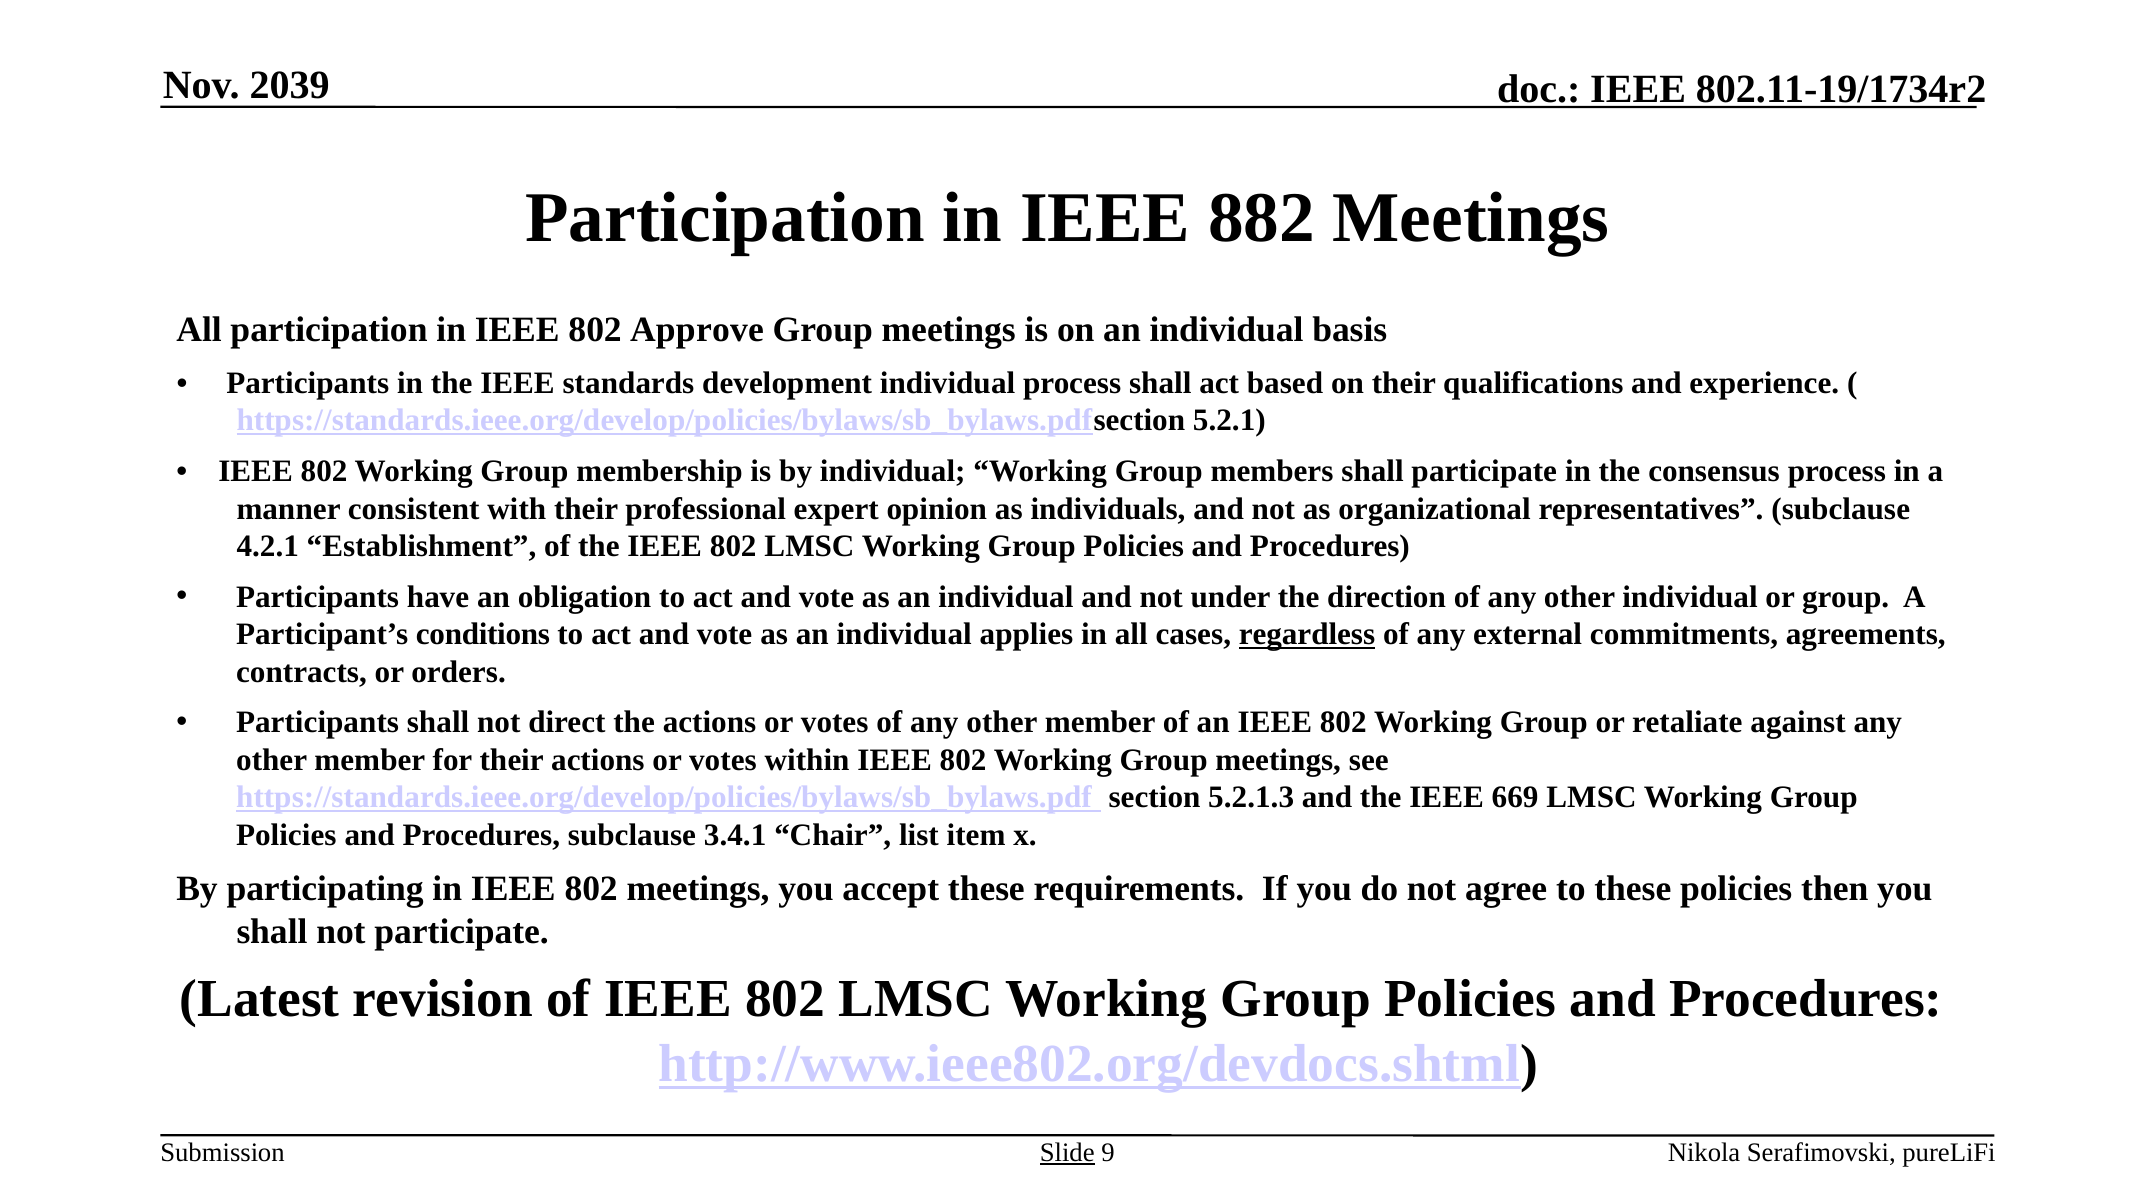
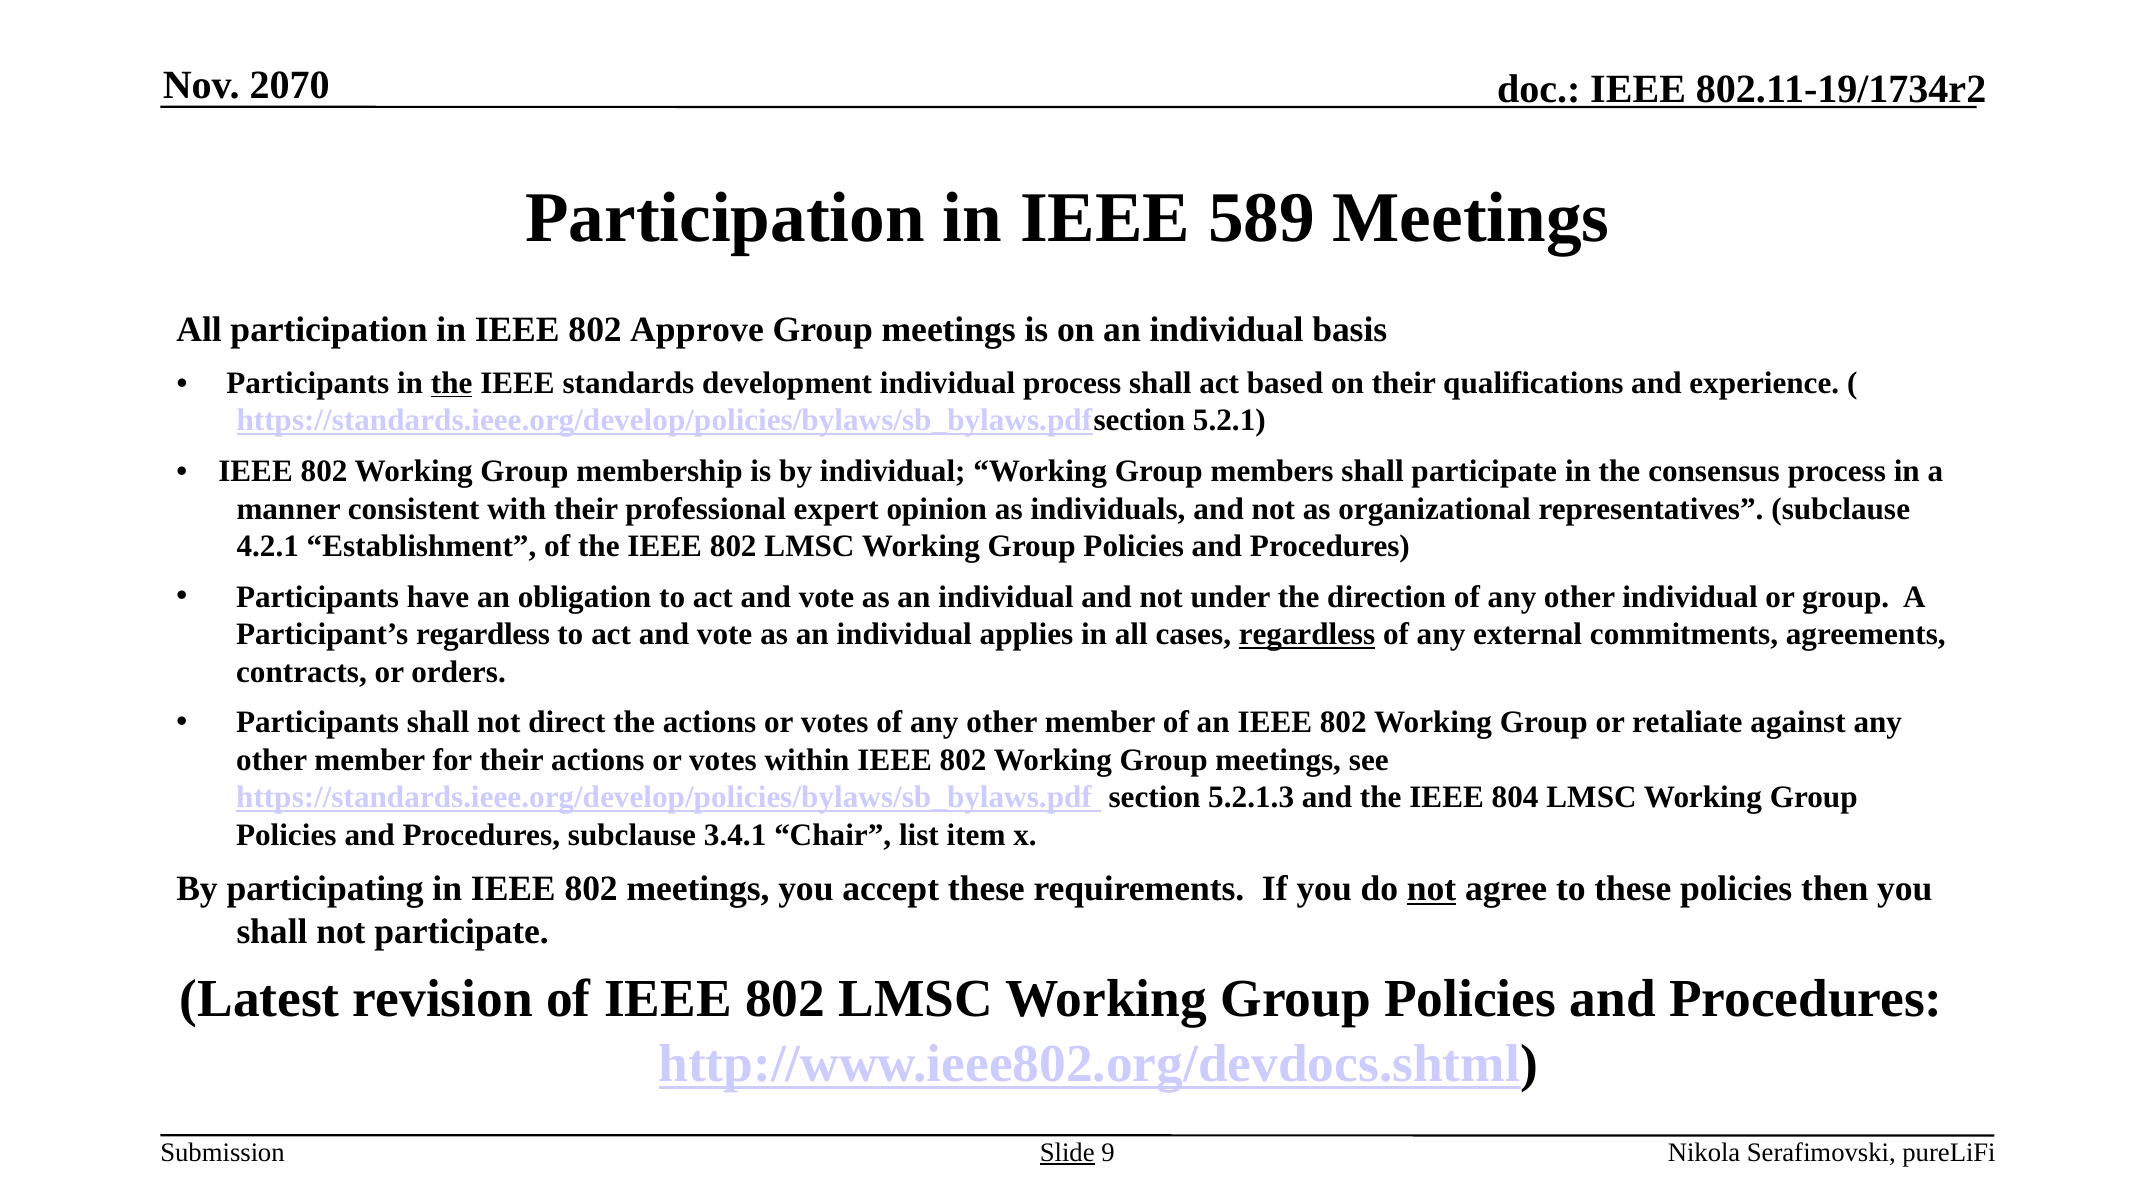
2039: 2039 -> 2070
882: 882 -> 589
the at (452, 383) underline: none -> present
Participant’s conditions: conditions -> regardless
669: 669 -> 804
not at (1432, 889) underline: none -> present
